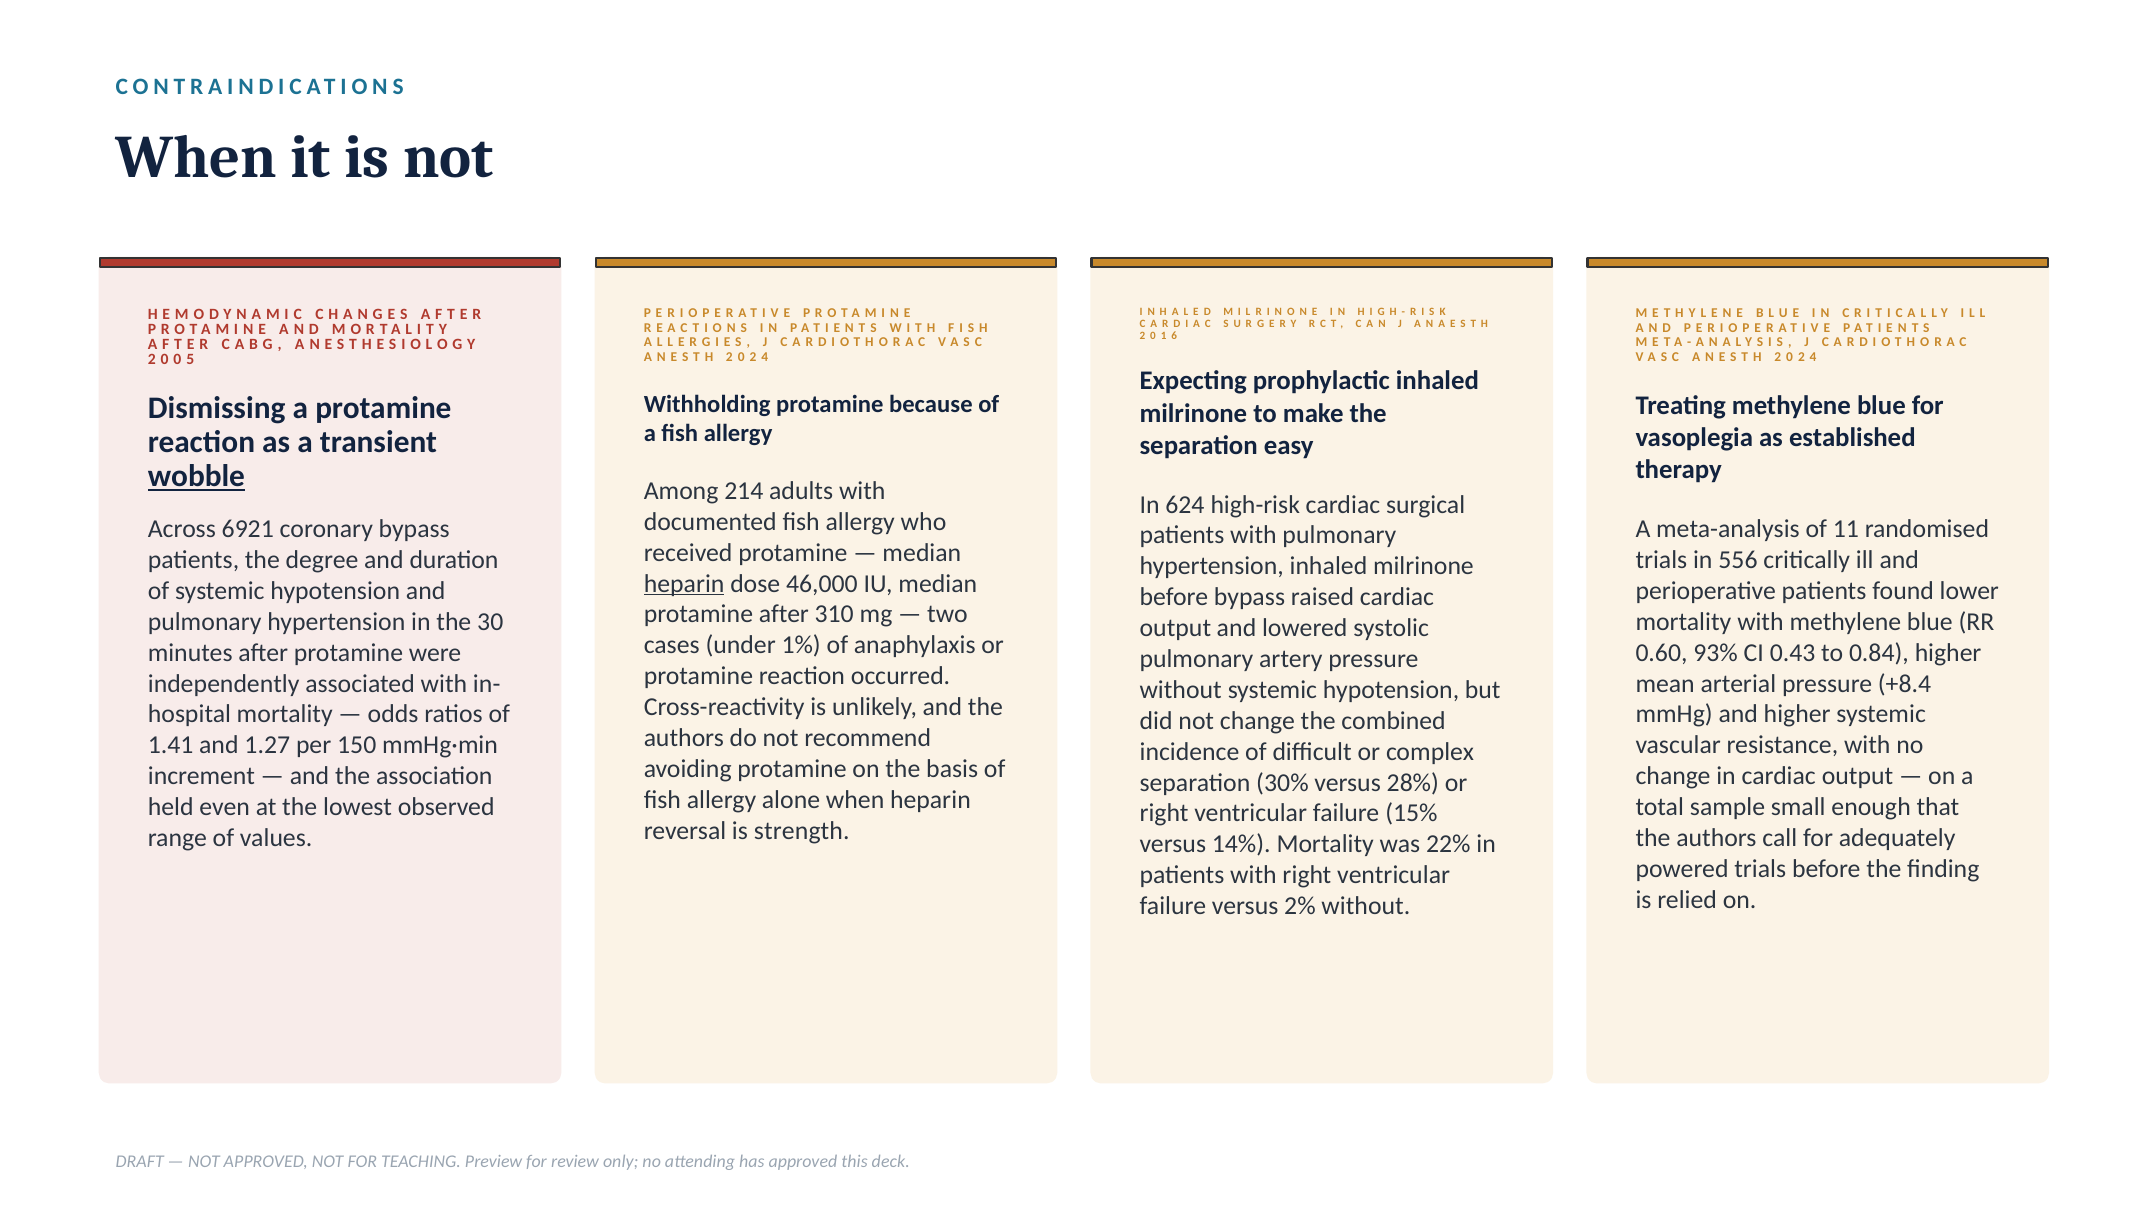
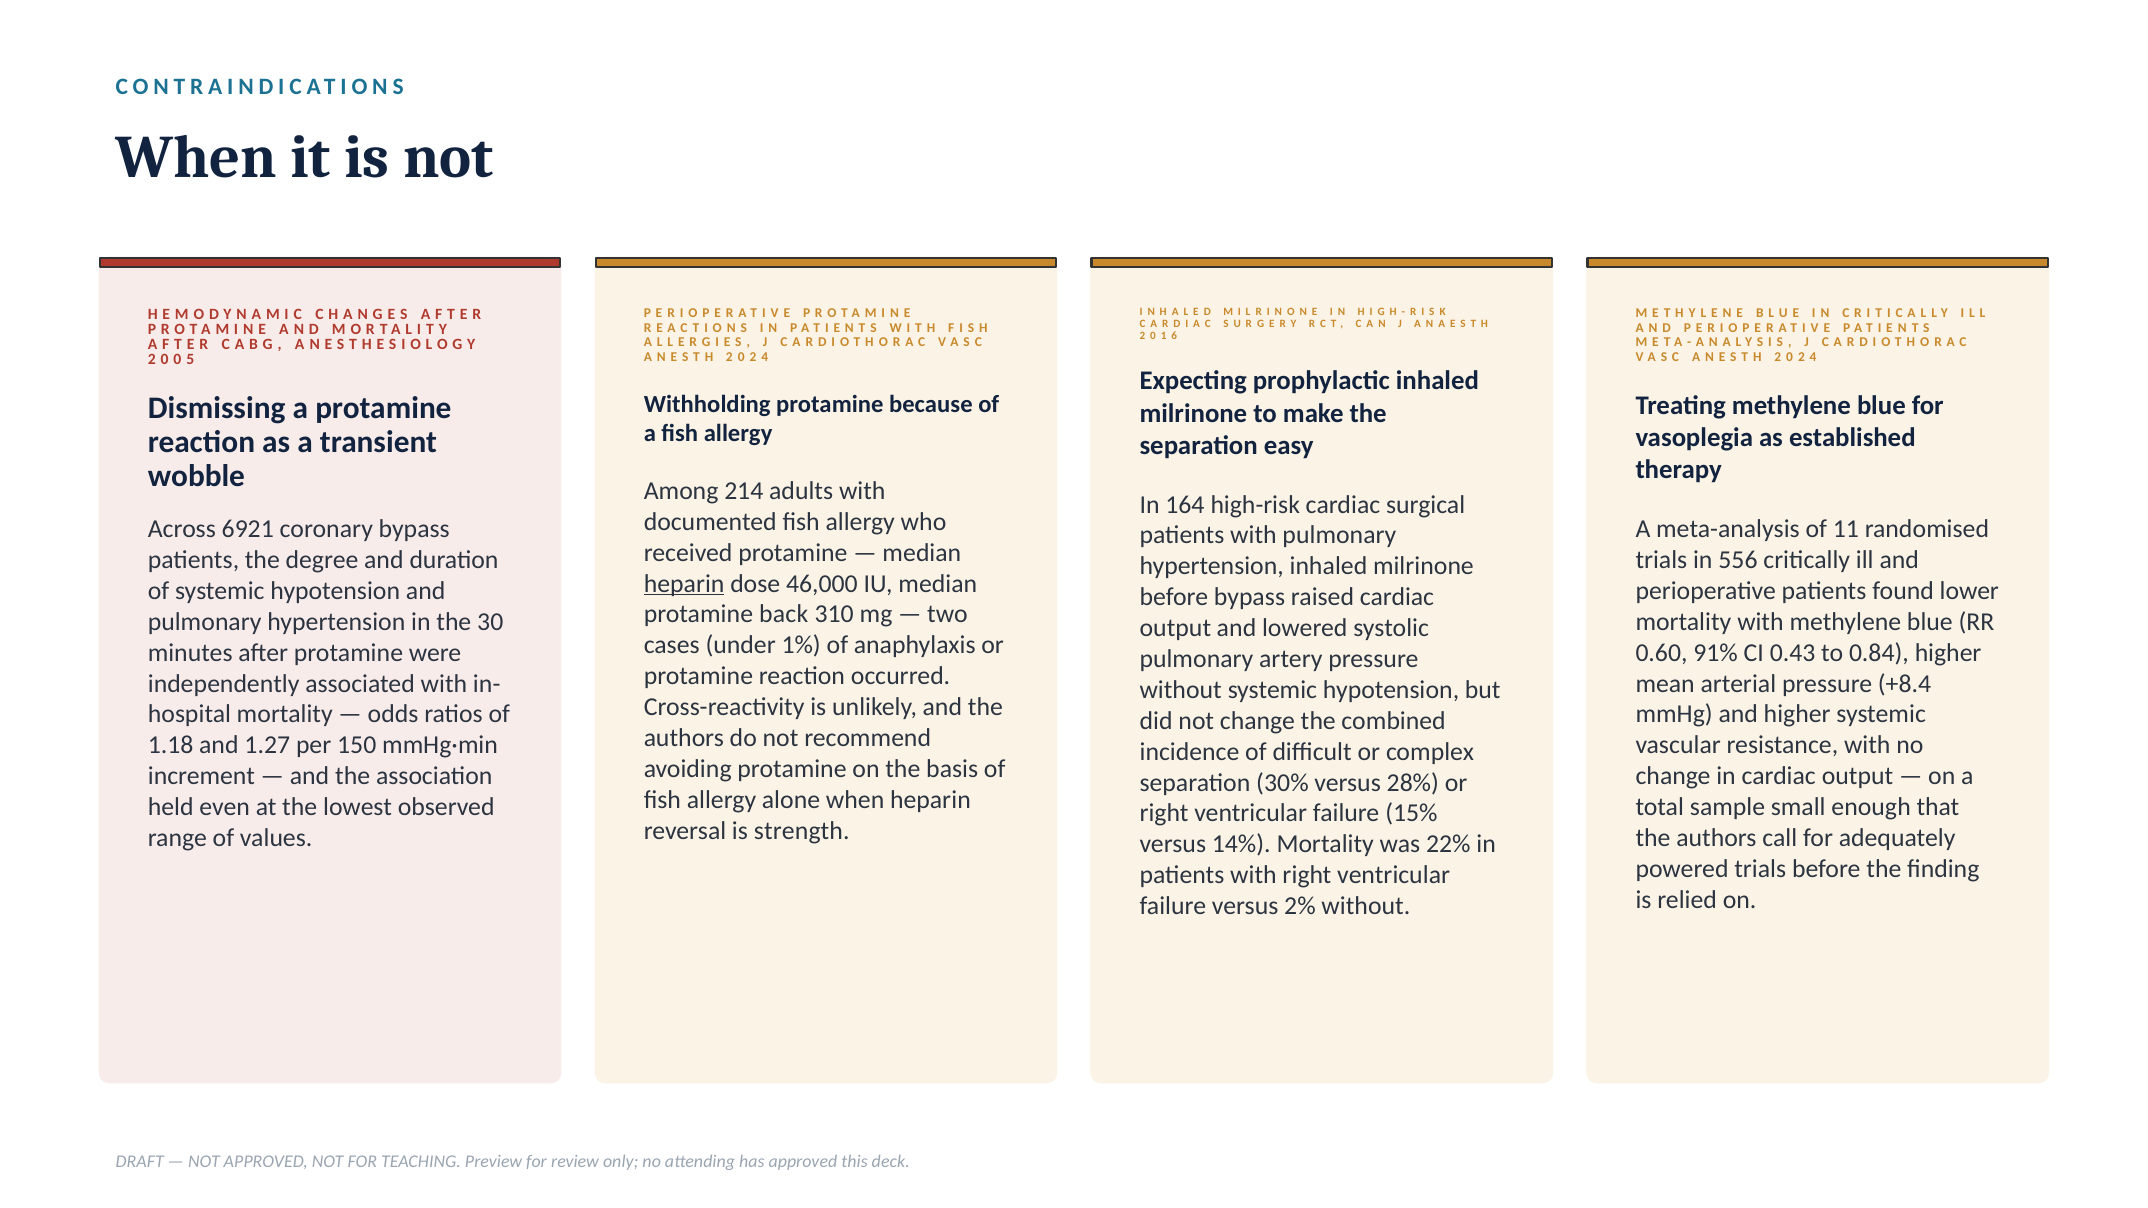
wobble underline: present -> none
624: 624 -> 164
protamine after: after -> back
93%: 93% -> 91%
1.41: 1.41 -> 1.18
